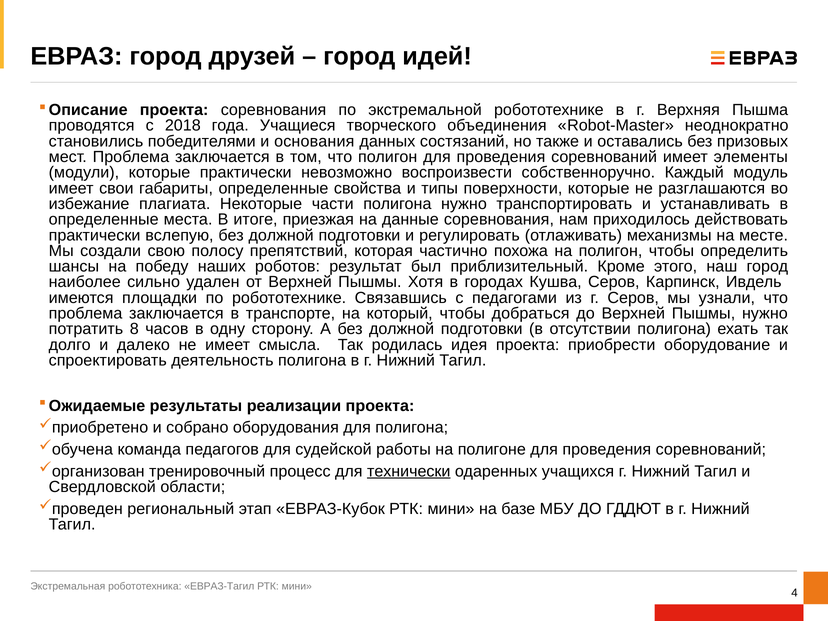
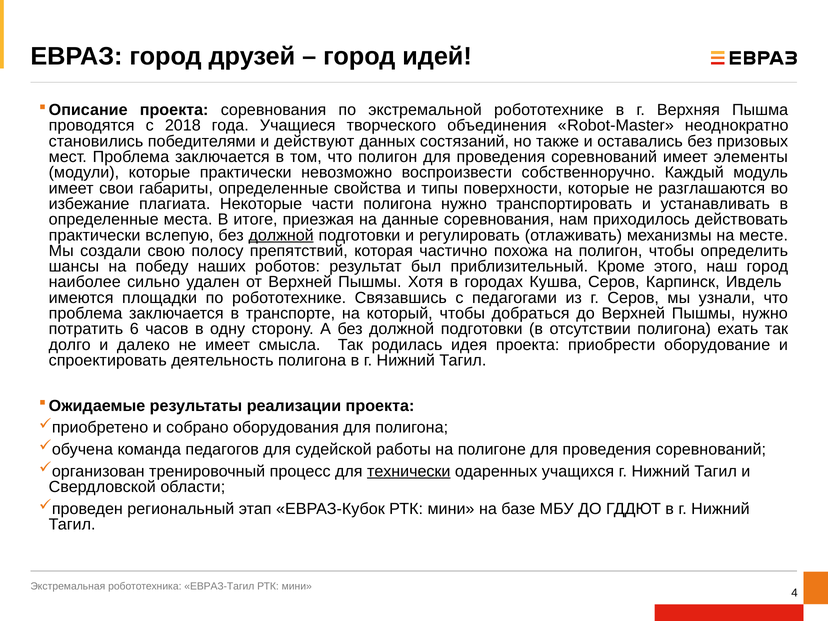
основания: основания -> действуют
должной at (281, 235) underline: none -> present
8: 8 -> 6
